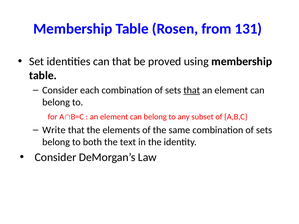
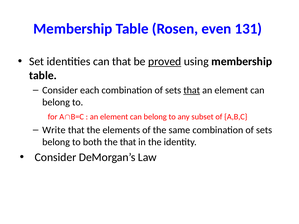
from: from -> even
proved underline: none -> present
the text: text -> that
